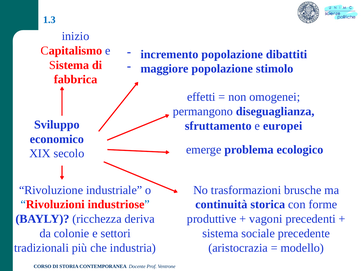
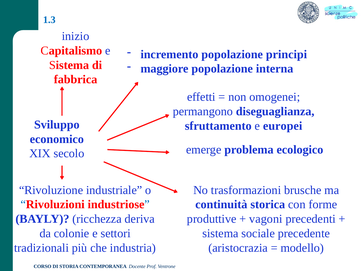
dibattiti: dibattiti -> principi
stimolo: stimolo -> interna
